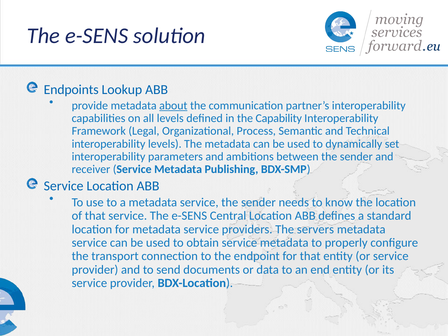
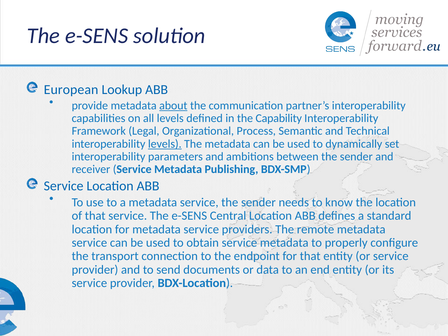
Endpoints: Endpoints -> European
levels at (165, 144) underline: none -> present
servers: servers -> remote
